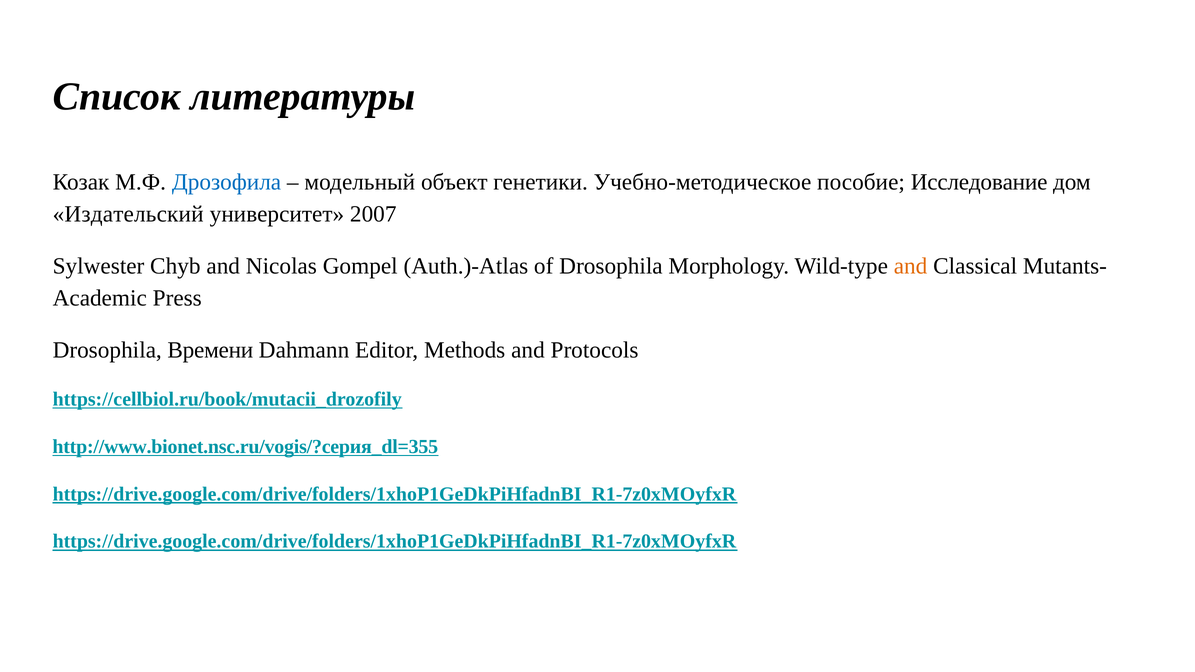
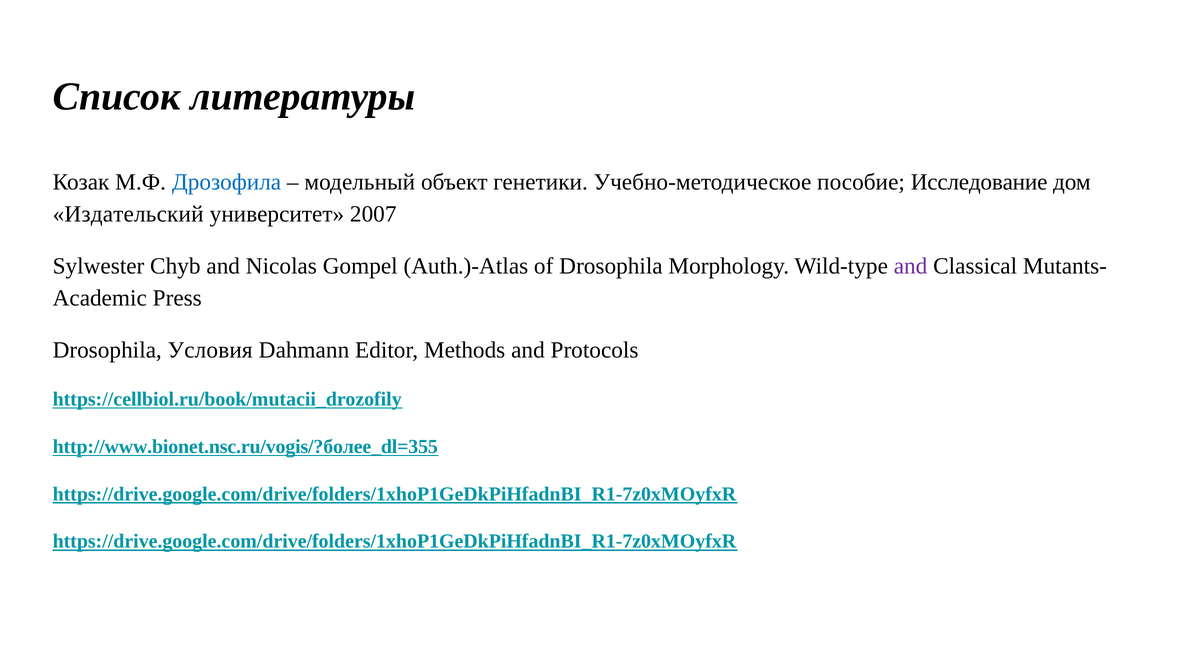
and at (911, 266) colour: orange -> purple
Времени: Времени -> Условия
http://www.bionet.nsc.ru/vogis/?серия_dl=355: http://www.bionet.nsc.ru/vogis/?серия_dl=355 -> http://www.bionet.nsc.ru/vogis/?более_dl=355
